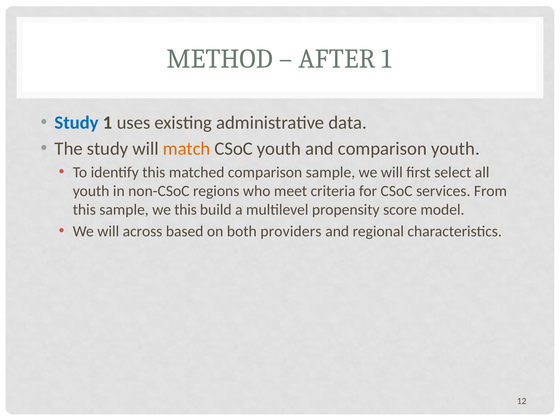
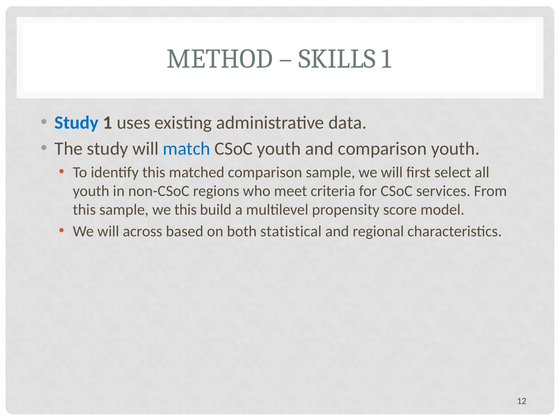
AFTER: AFTER -> SKILLS
match colour: orange -> blue
providers: providers -> statistical
